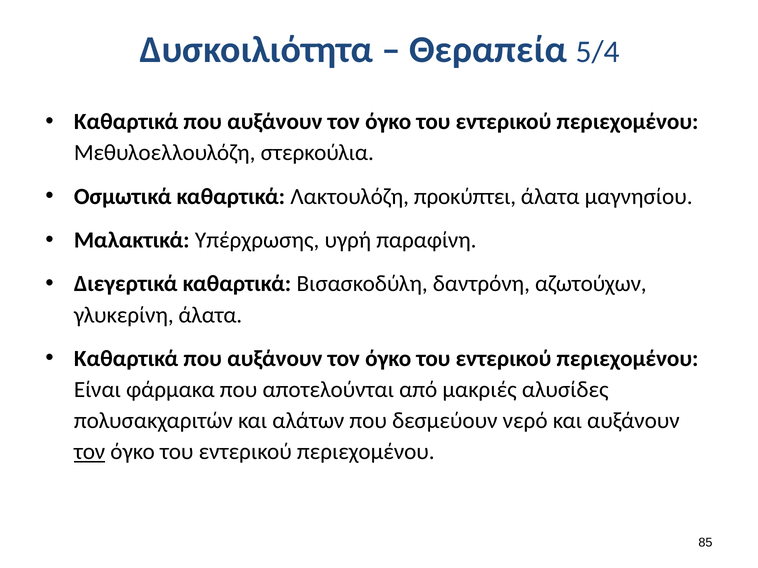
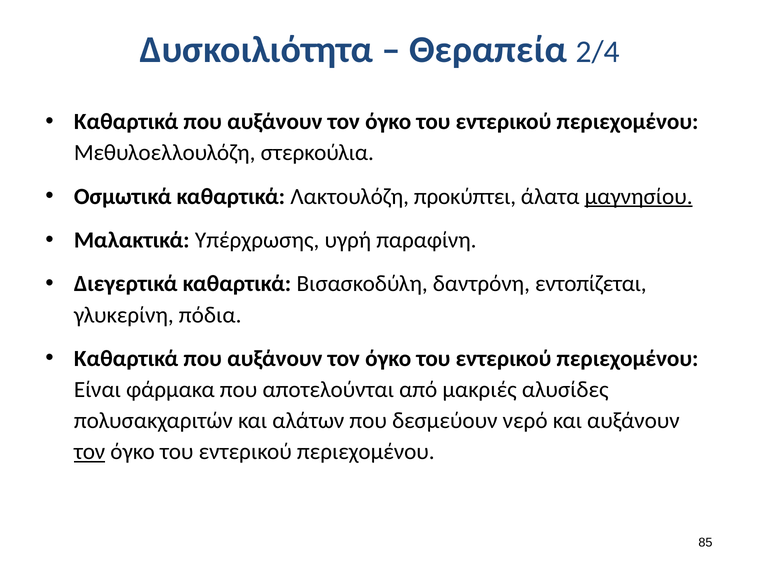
5/4: 5/4 -> 2/4
μαγνησίου underline: none -> present
αζωτούχων: αζωτούχων -> εντοπίζεται
γλυκερίνη άλατα: άλατα -> πόδια
